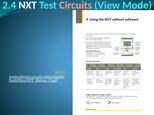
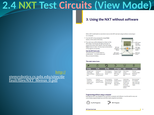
NXT colour: white -> light green
